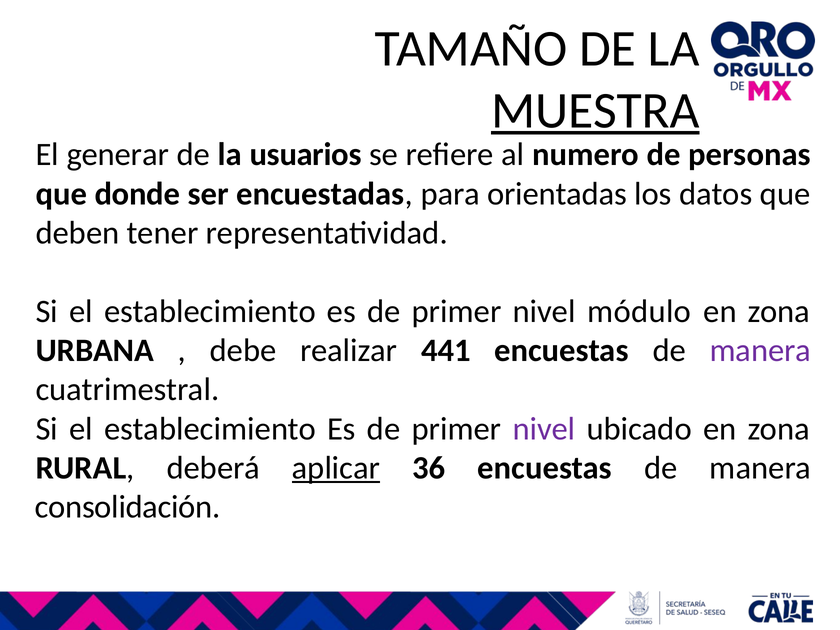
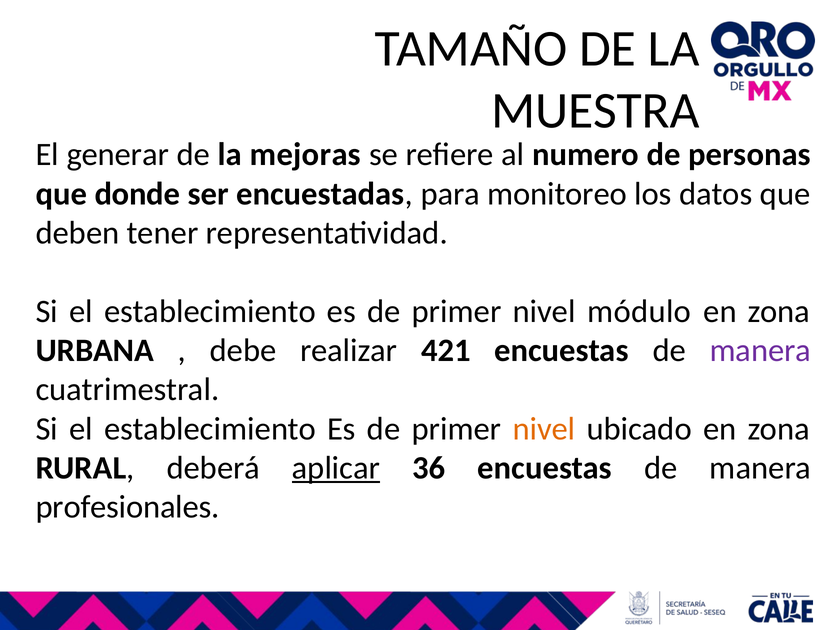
MUESTRA underline: present -> none
usuarios: usuarios -> mejoras
orientadas: orientadas -> monitoreo
441: 441 -> 421
nivel at (544, 429) colour: purple -> orange
consolidación: consolidación -> profesionales
